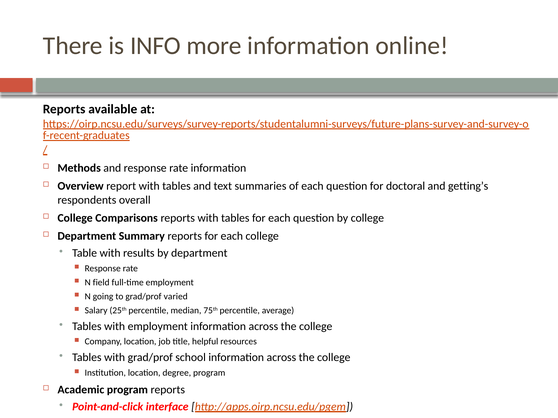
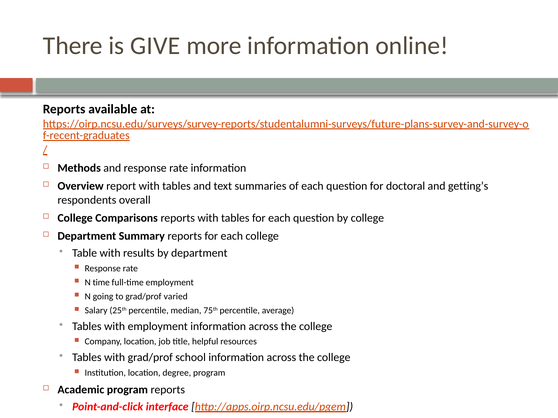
INFO: INFO -> GIVE
field: field -> time
